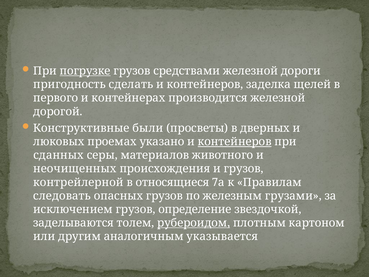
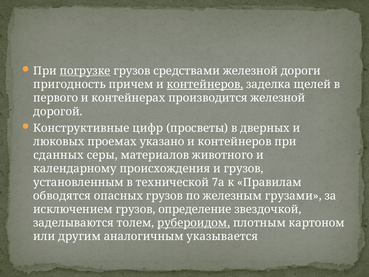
сделать: сделать -> причем
контейнеров at (205, 84) underline: none -> present
были: были -> цифр
контейнеров at (235, 142) underline: present -> none
неочищенных: неочищенных -> календарному
контрейлерной: контрейлерной -> установленным
относящиеся: относящиеся -> технической
следовать: следовать -> обводятся
